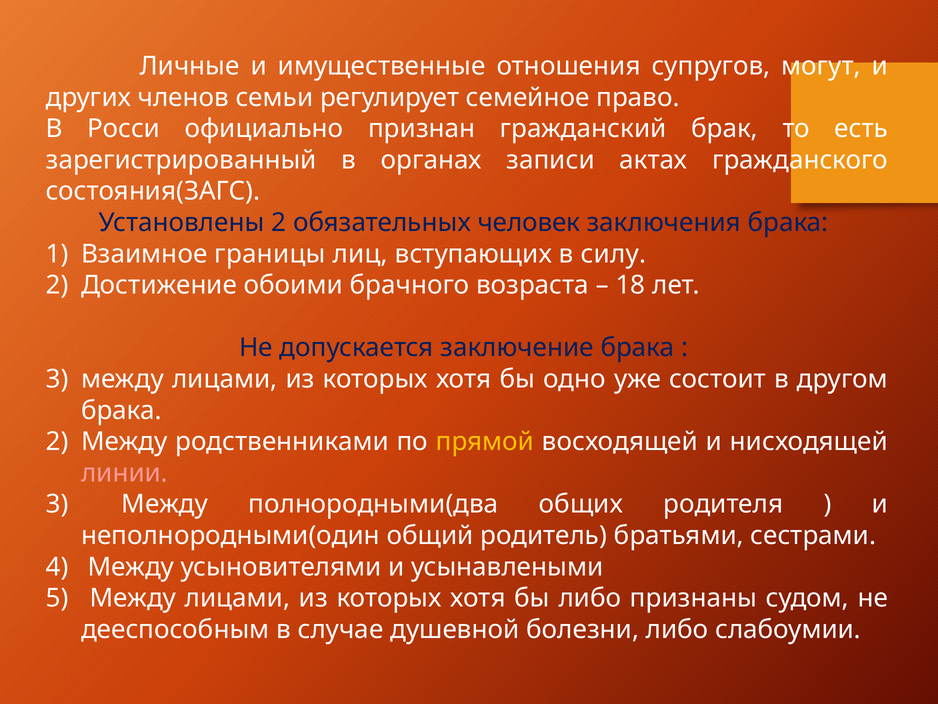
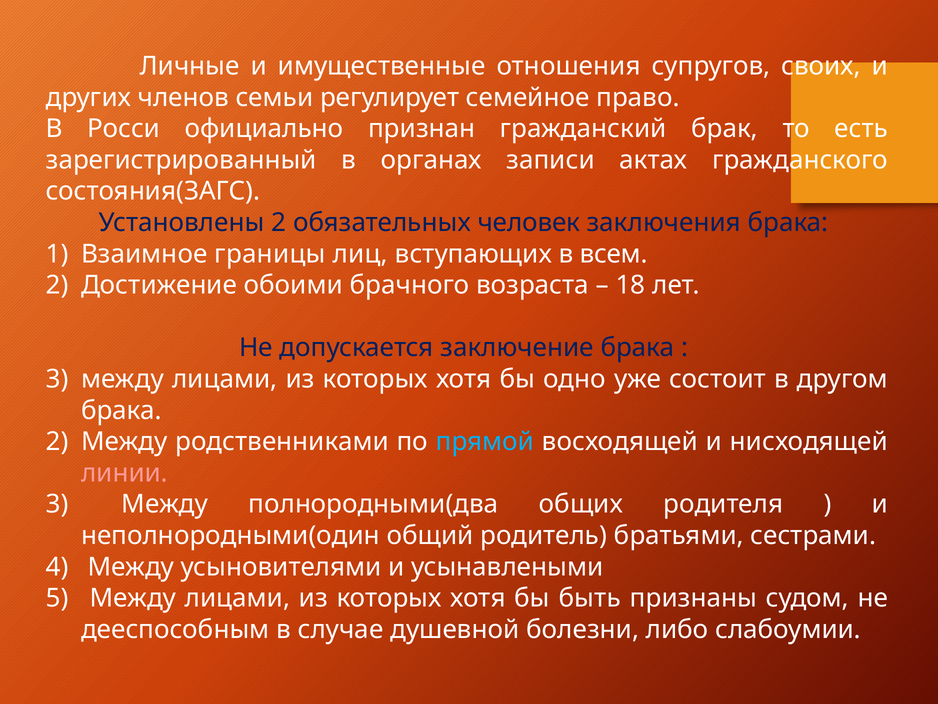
могут: могут -> своих
силу: силу -> всем
прямой colour: yellow -> light blue
бы либо: либо -> быть
